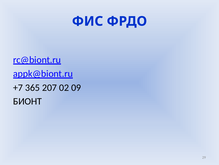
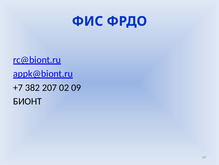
365: 365 -> 382
